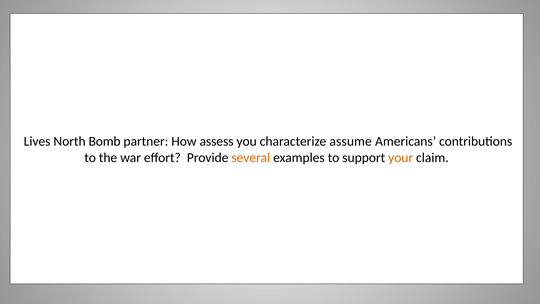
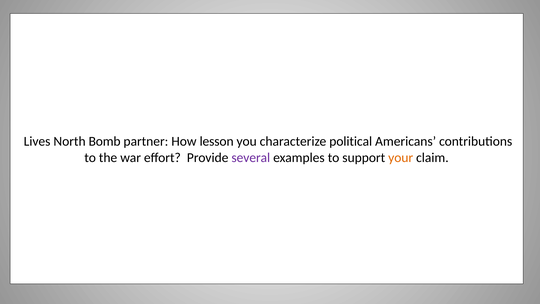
assess: assess -> lesson
assume: assume -> political
several colour: orange -> purple
